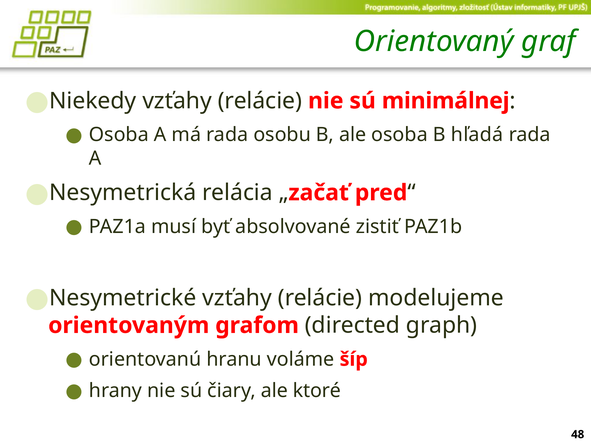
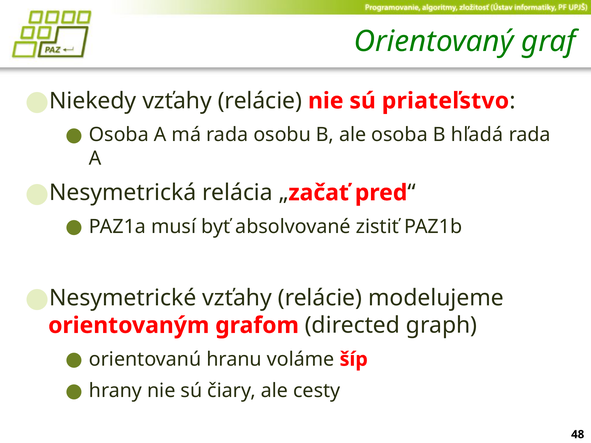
minimálnej: minimálnej -> priateľstvo
ktoré: ktoré -> cesty
